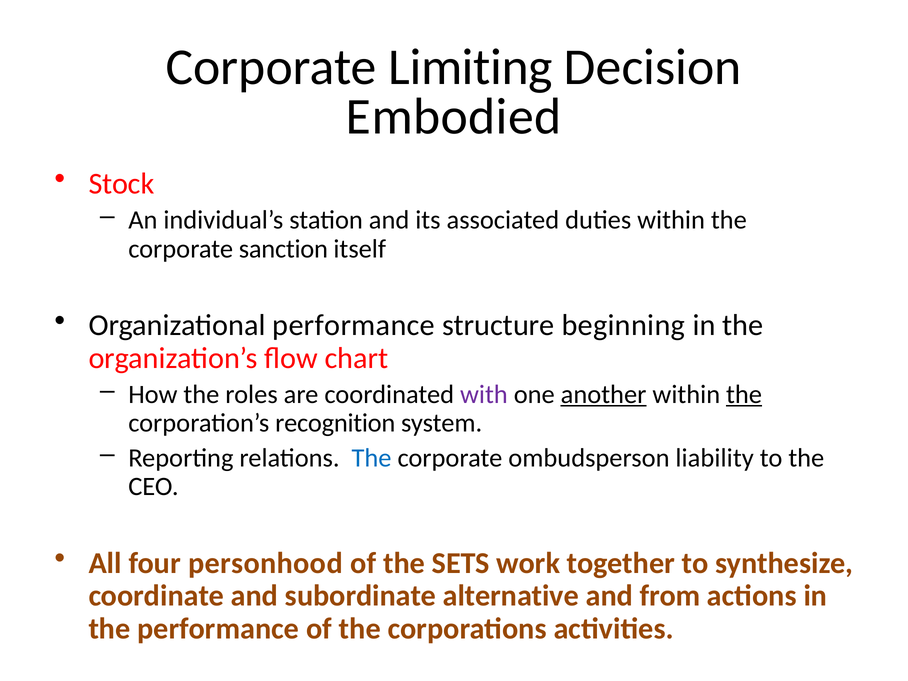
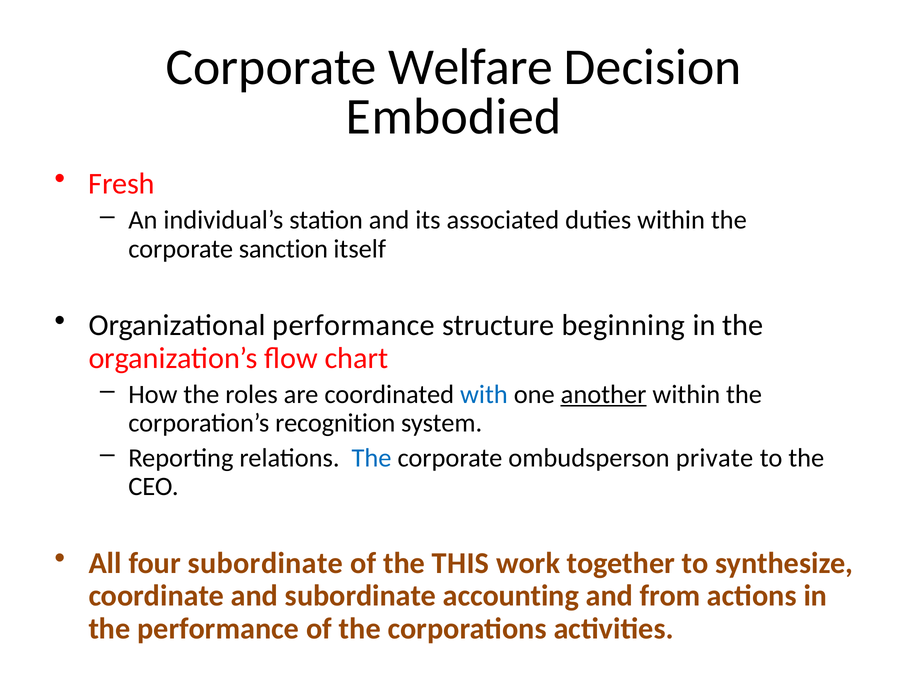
Limiting: Limiting -> Welfare
Stock: Stock -> Fresh
with colour: purple -> blue
the at (744, 395) underline: present -> none
liability: liability -> private
four personhood: personhood -> subordinate
SETS: SETS -> THIS
alternative: alternative -> accounting
